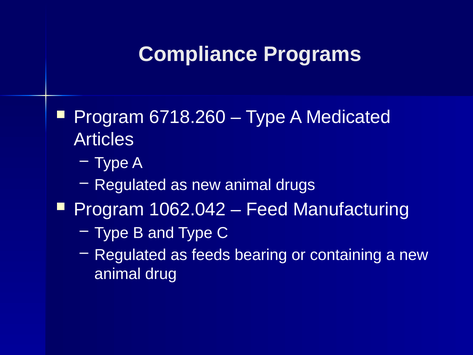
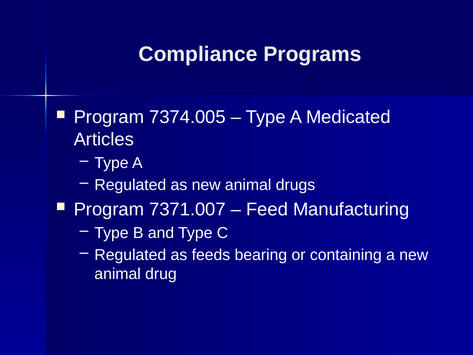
6718.260: 6718.260 -> 7374.005
1062.042: 1062.042 -> 7371.007
